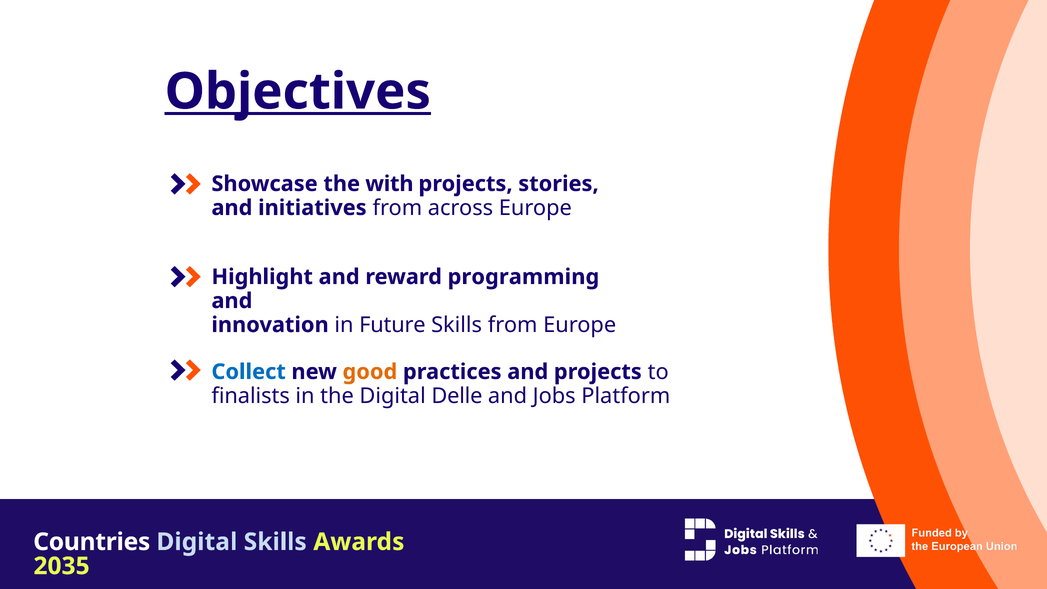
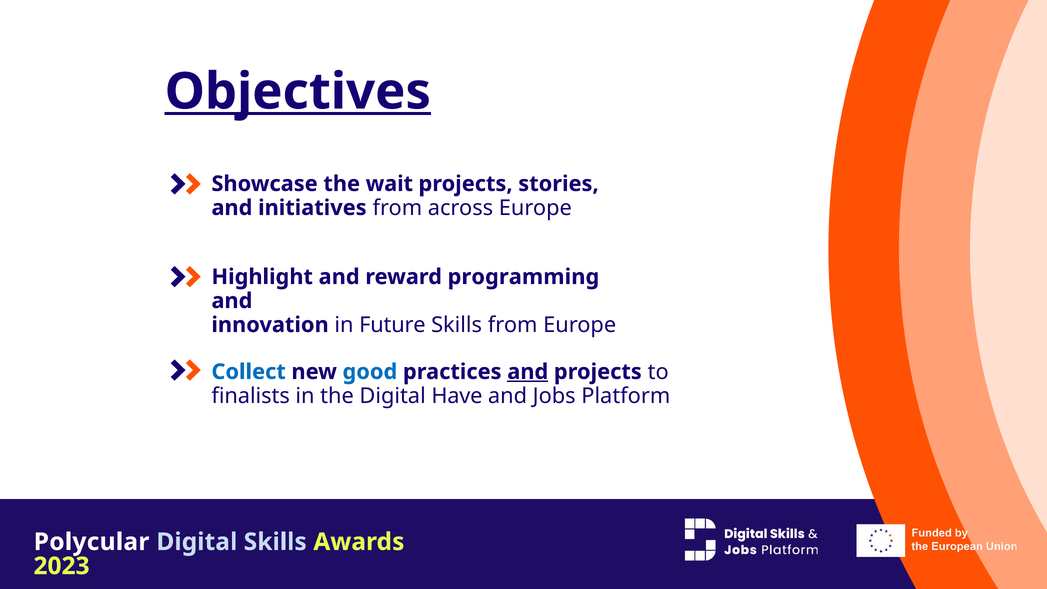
with: with -> wait
good colour: orange -> blue
and at (528, 372) underline: none -> present
Delle: Delle -> Have
Countries: Countries -> Polycular
2035: 2035 -> 2023
